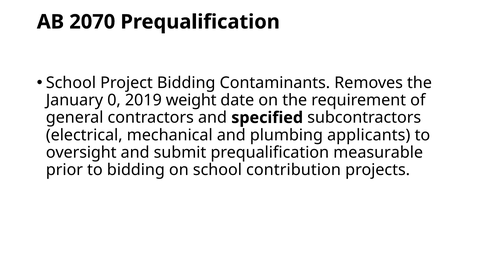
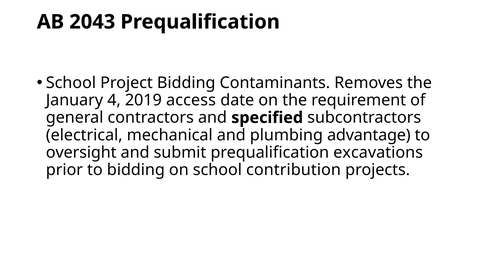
2070: 2070 -> 2043
0: 0 -> 4
weight: weight -> access
applicants: applicants -> advantage
measurable: measurable -> excavations
